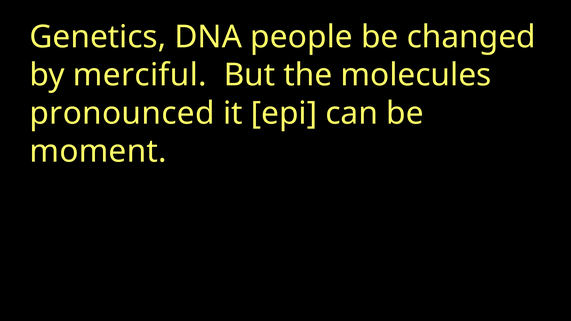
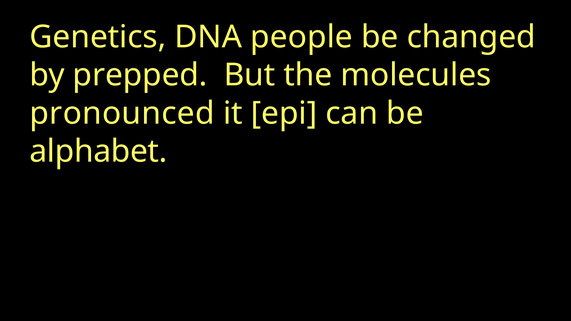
merciful: merciful -> prepped
moment: moment -> alphabet
